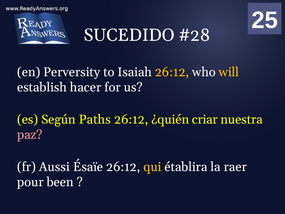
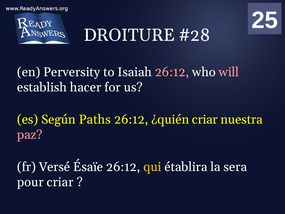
SUCEDIDO: SUCEDIDO -> DROITURE
26:12 at (172, 72) colour: yellow -> pink
will colour: yellow -> pink
Aussi: Aussi -> Versé
raer: raer -> sera
pour been: been -> criar
